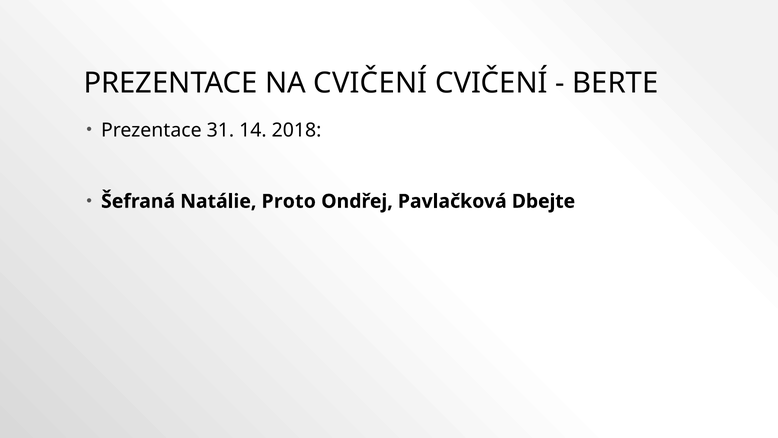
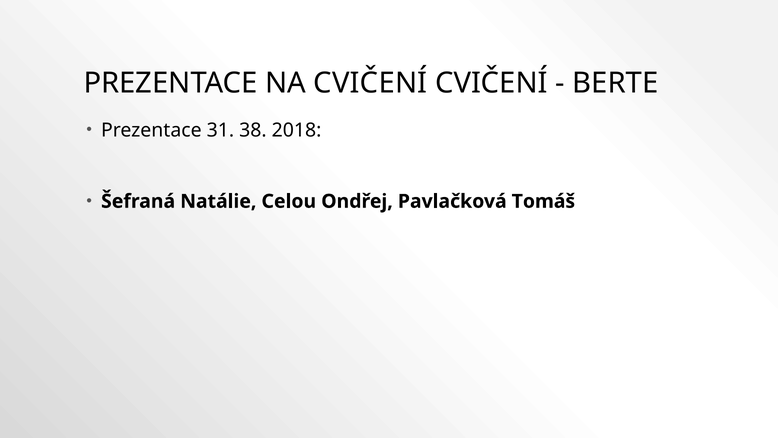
14: 14 -> 38
Proto: Proto -> Celou
Dbejte: Dbejte -> Tomáš
